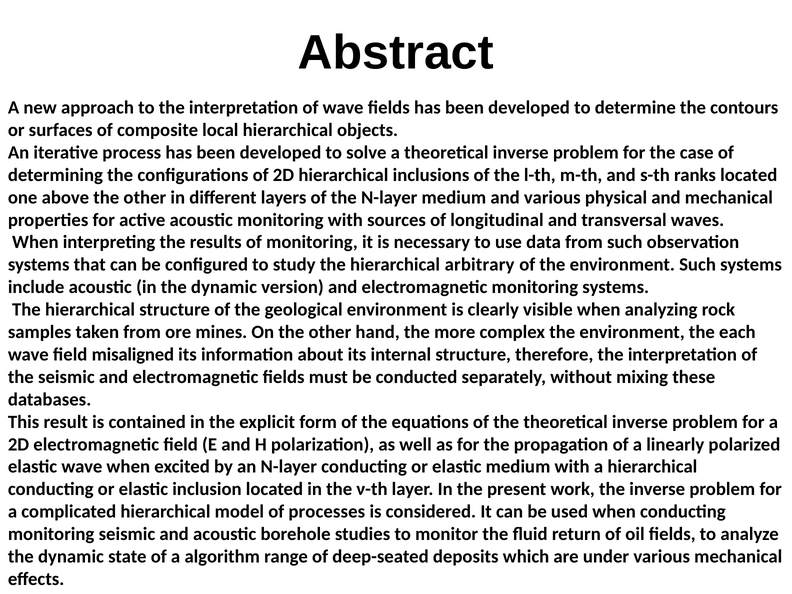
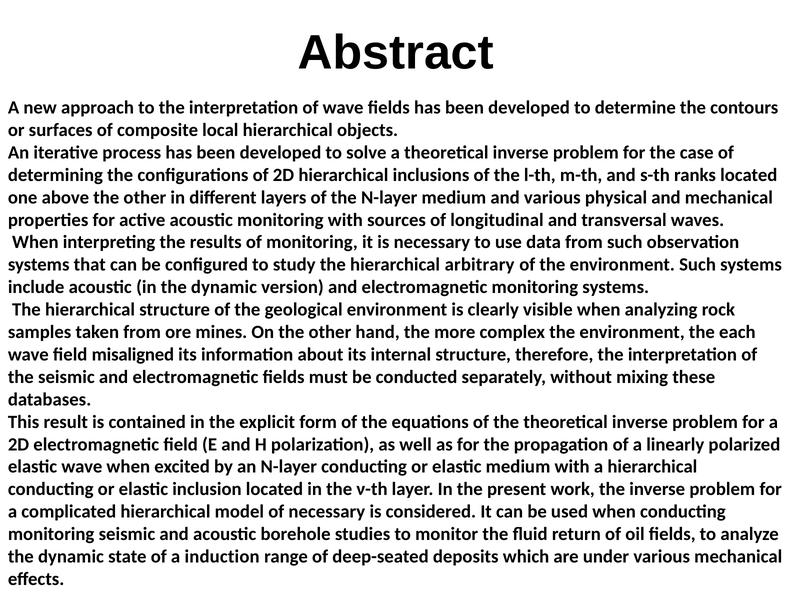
of processes: processes -> necessary
algorithm: algorithm -> induction
